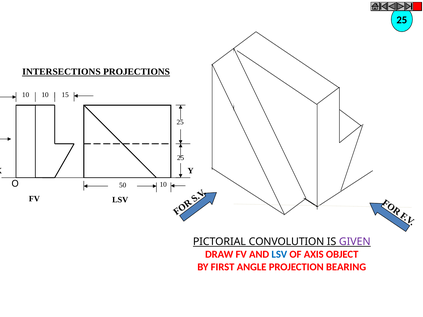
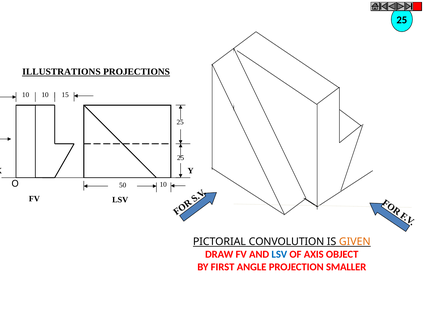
INTERSECTIONS: INTERSECTIONS -> ILLUSTRATIONS
GIVEN colour: purple -> orange
BEARING: BEARING -> SMALLER
